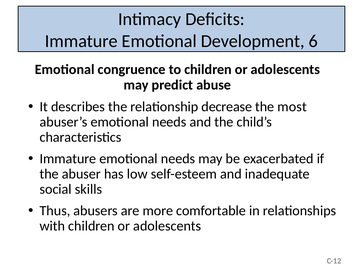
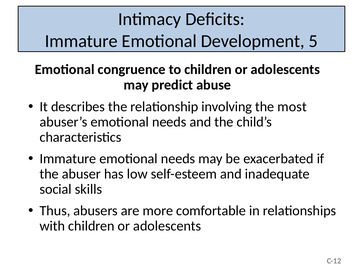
6: 6 -> 5
decrease: decrease -> involving
